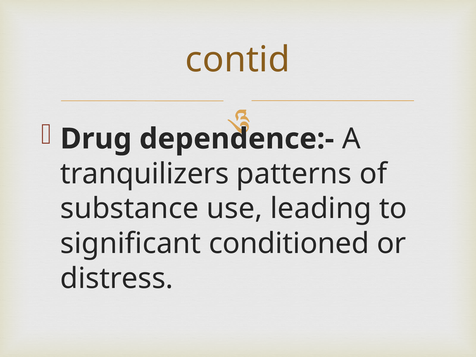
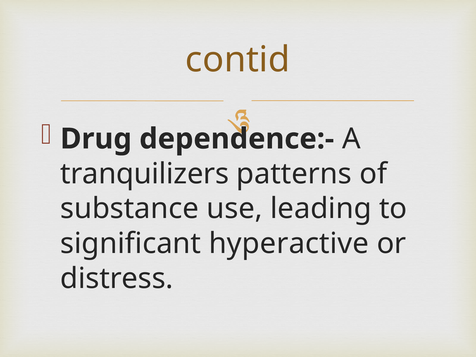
conditioned: conditioned -> hyperactive
